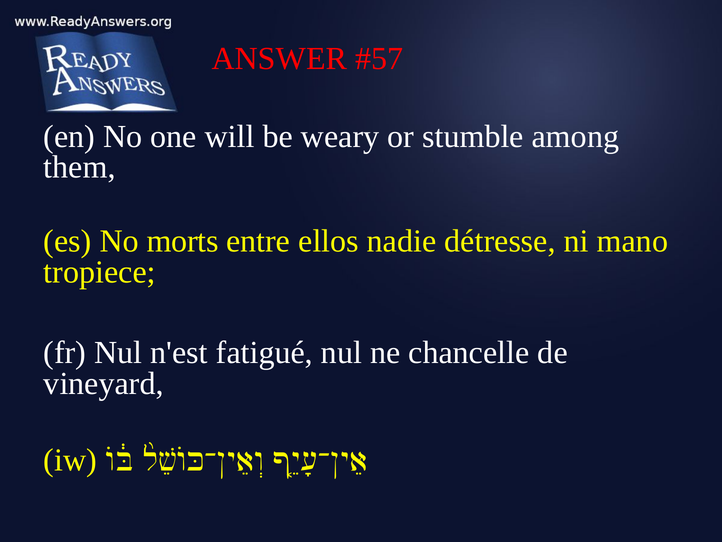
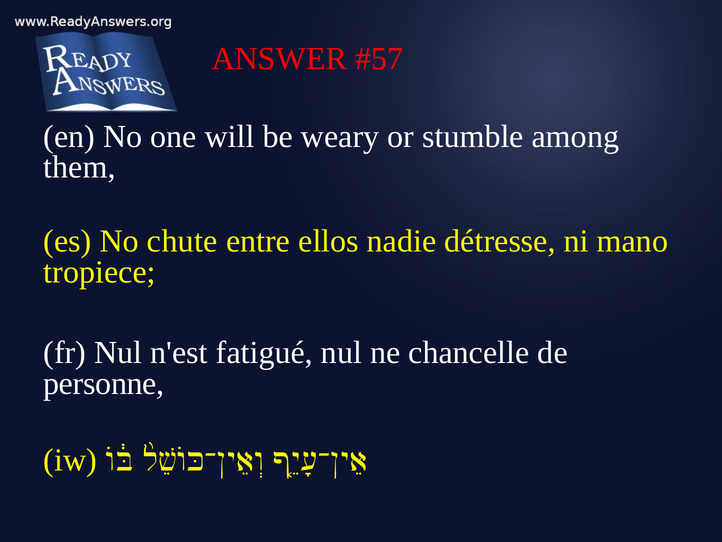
morts: morts -> chute
vineyard: vineyard -> personne
